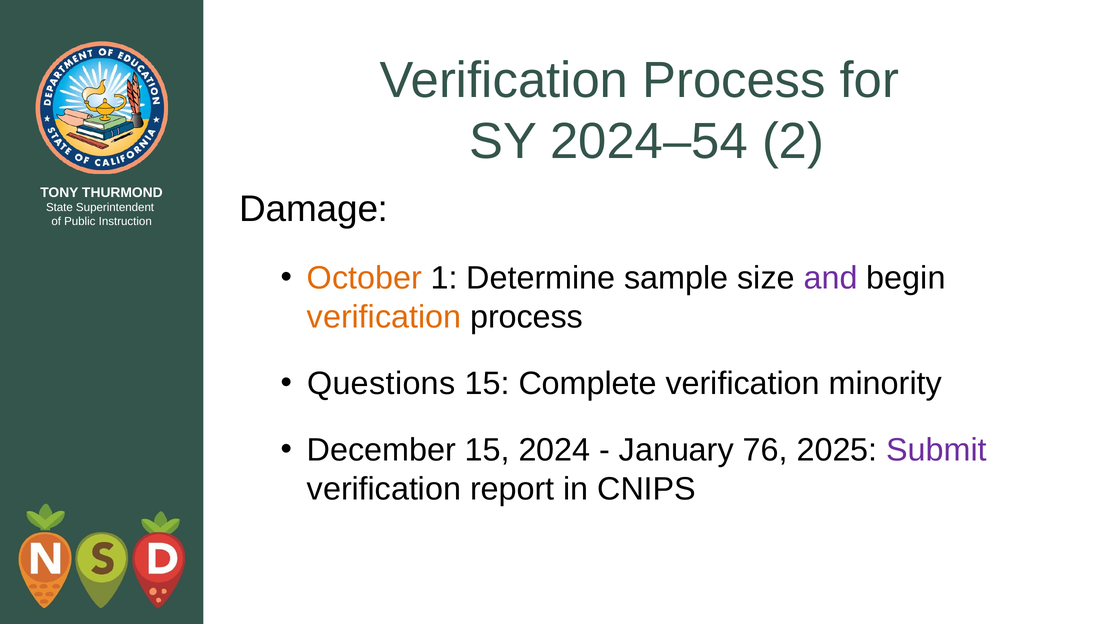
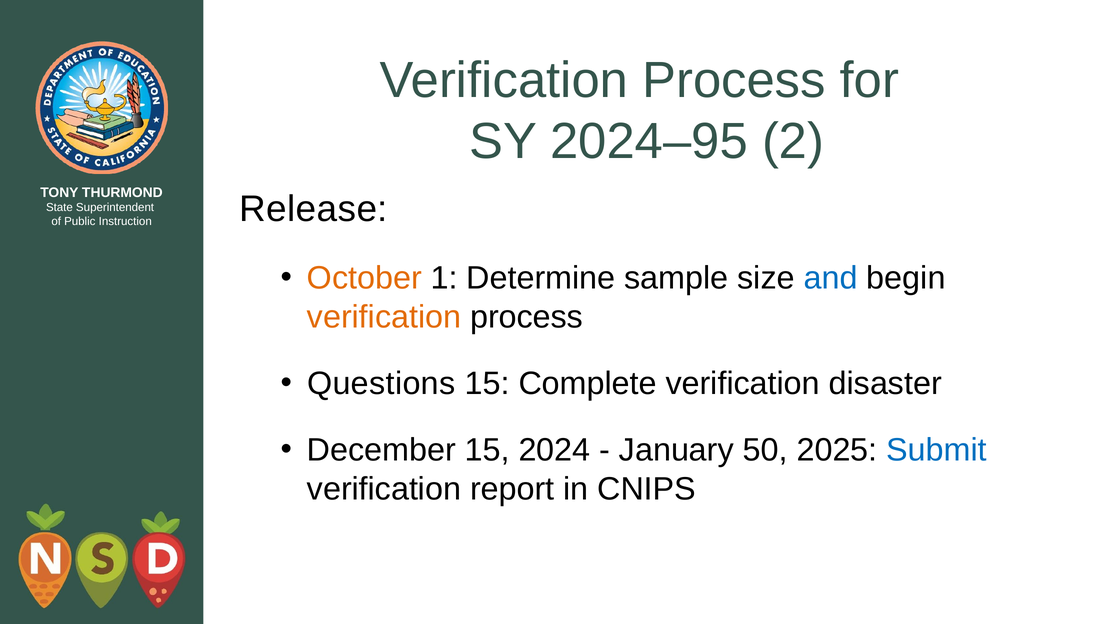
2024–54: 2024–54 -> 2024–95
Damage: Damage -> Release
and colour: purple -> blue
minority: minority -> disaster
76: 76 -> 50
Submit colour: purple -> blue
